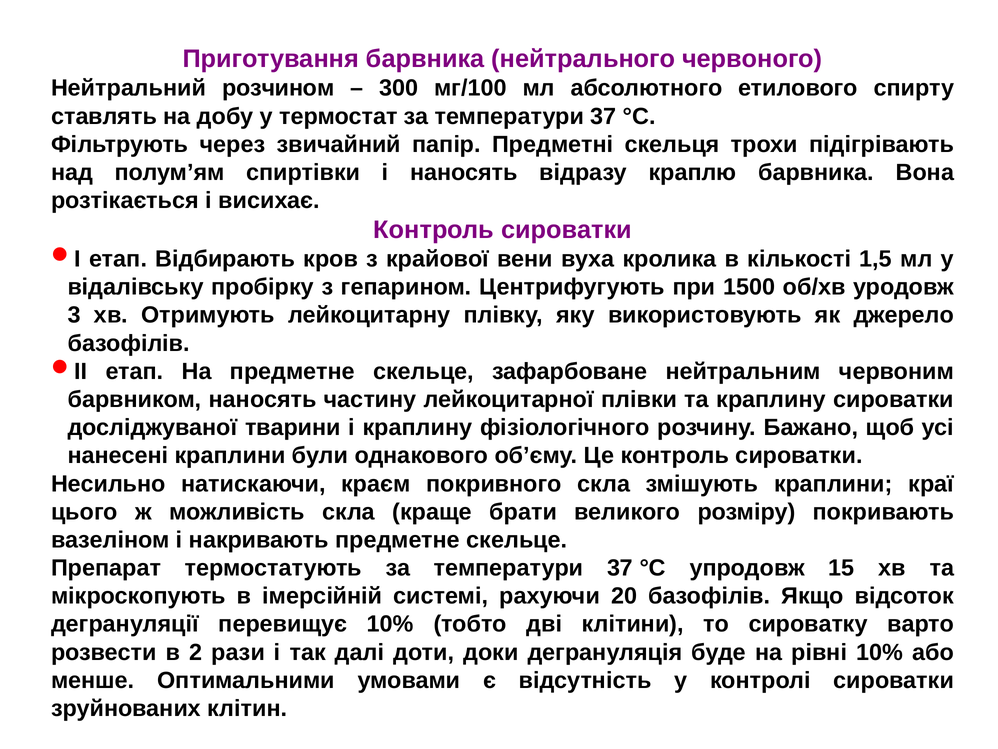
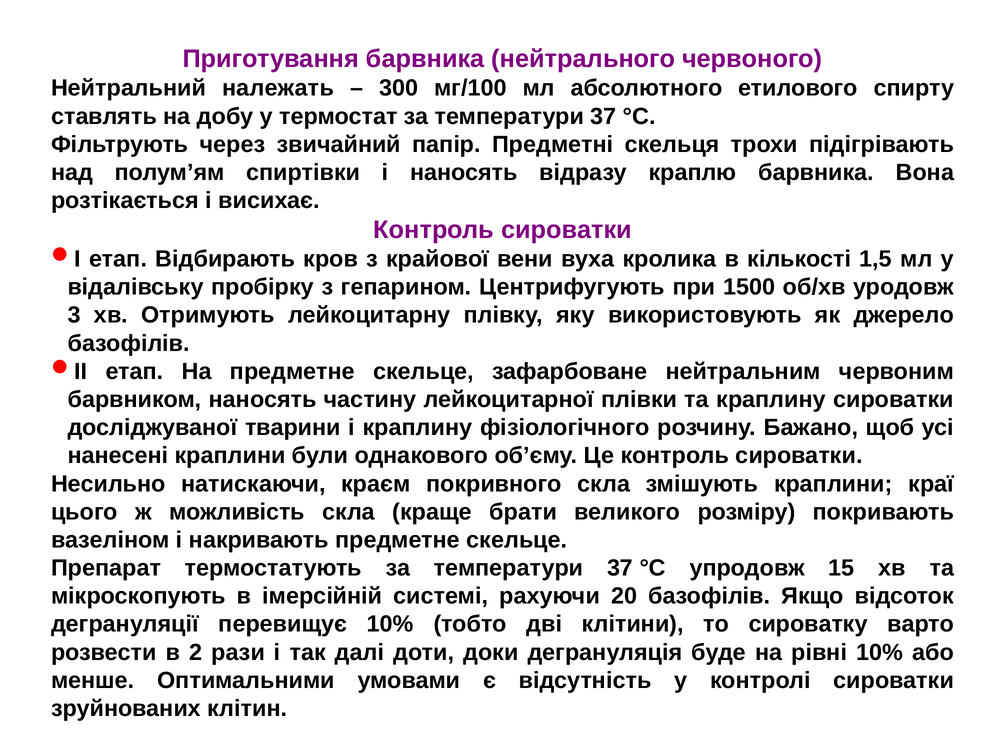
розчином: розчином -> належать
